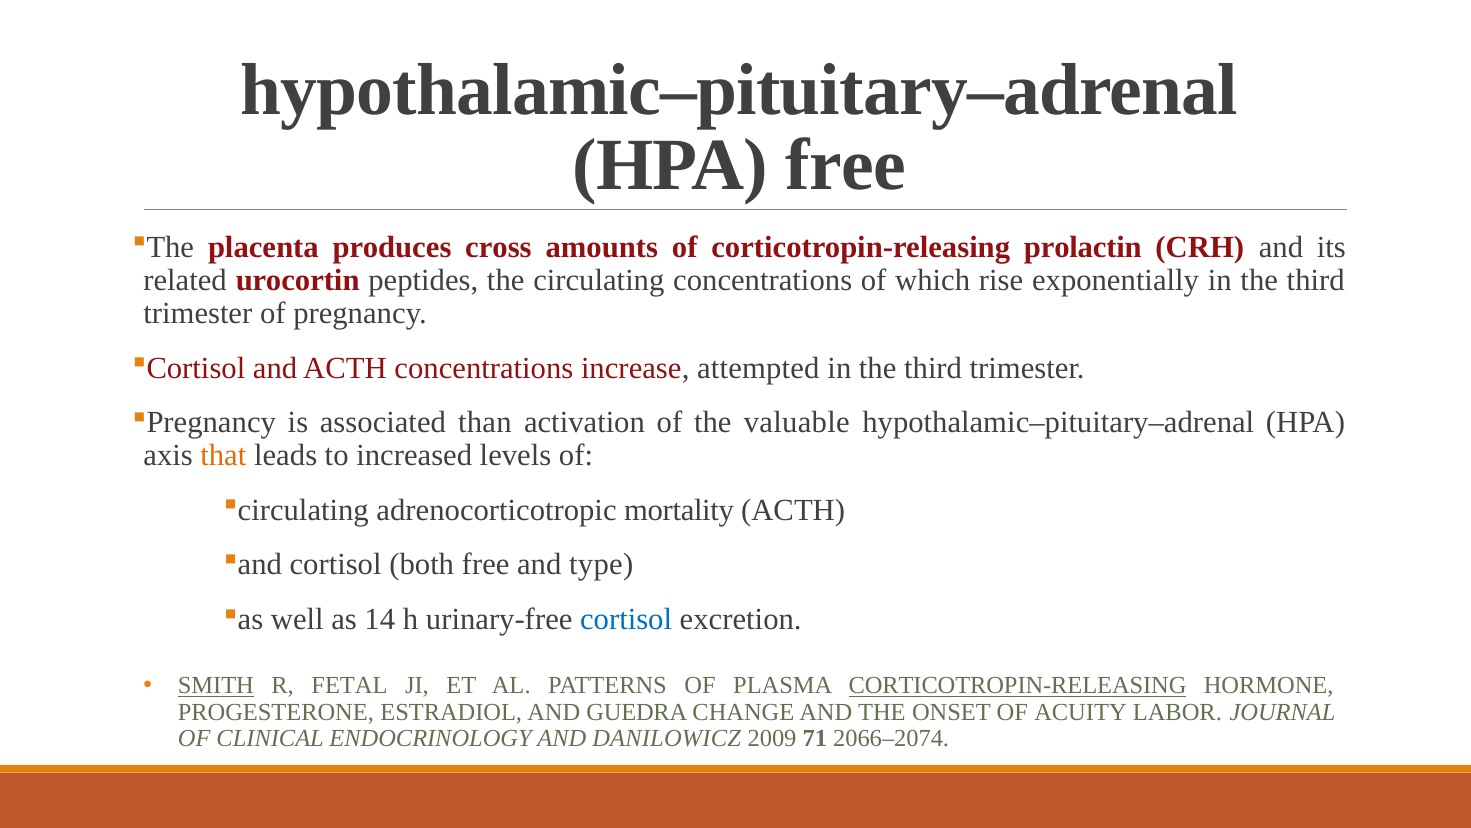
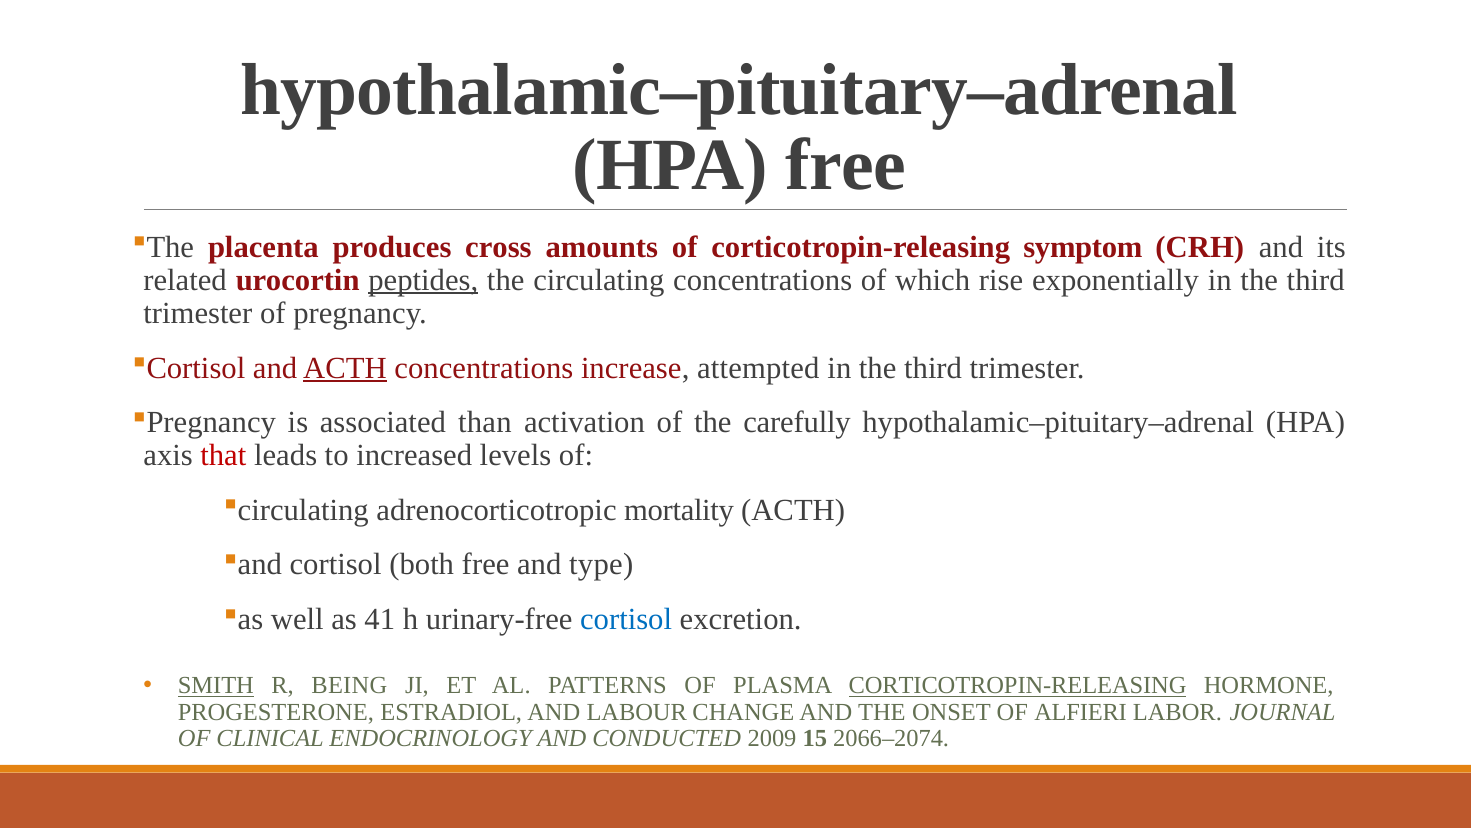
prolactin: prolactin -> symptom
peptides underline: none -> present
ACTH at (345, 368) underline: none -> present
valuable: valuable -> carefully
that colour: orange -> red
14: 14 -> 41
FETAL: FETAL -> BEING
GUEDRA: GUEDRA -> LABOUR
ACUITY: ACUITY -> ALFIERI
DANILOWICZ: DANILOWICZ -> CONDUCTED
71: 71 -> 15
